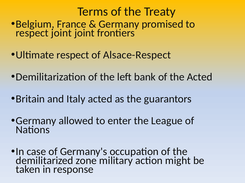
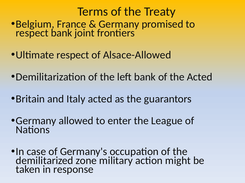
respect joint: joint -> bank
Alsace-Respect: Alsace-Respect -> Alsace-Allowed
